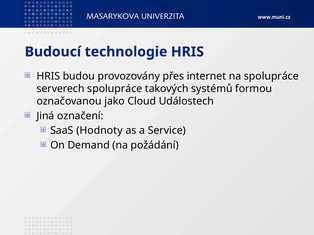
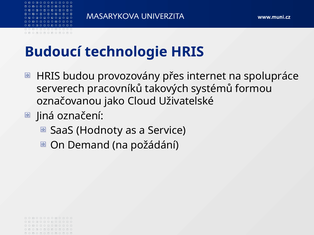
serverech spolupráce: spolupráce -> pracovníků
Událostech: Událostech -> Uživatelské
